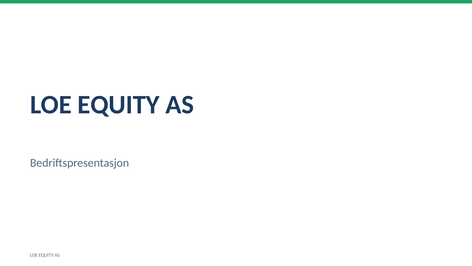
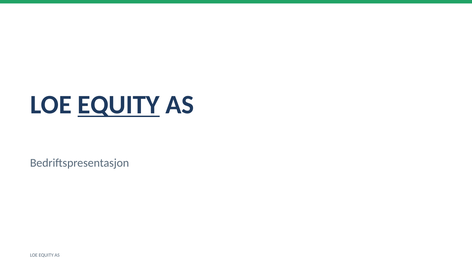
EQUITY at (119, 105) underline: none -> present
